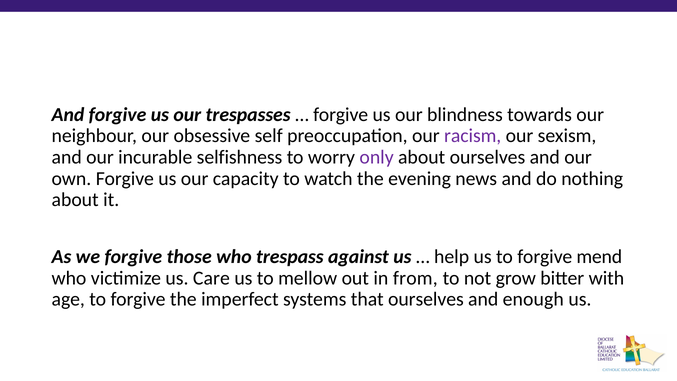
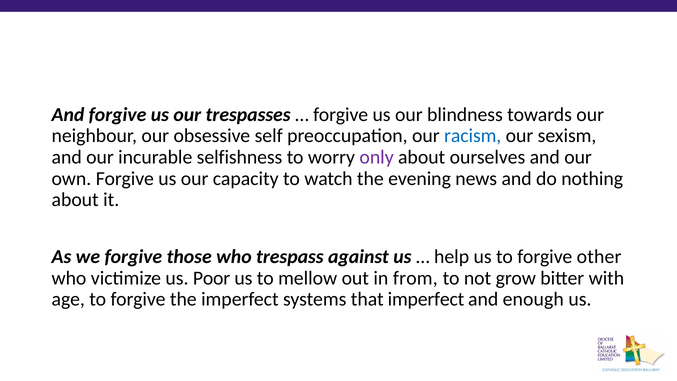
racism colour: purple -> blue
mend: mend -> other
Care: Care -> Poor
that ourselves: ourselves -> imperfect
